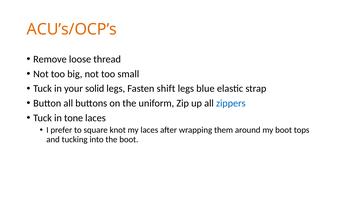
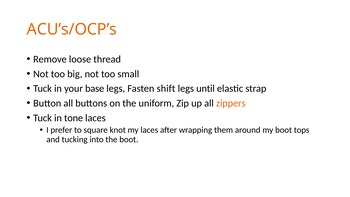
solid: solid -> base
blue: blue -> until
zippers colour: blue -> orange
